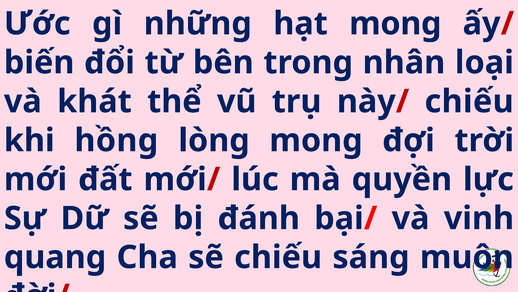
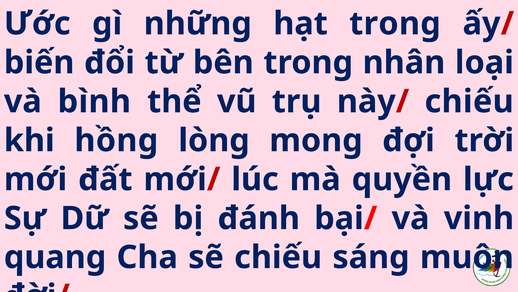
hạt mong: mong -> trong
khát: khát -> bình
